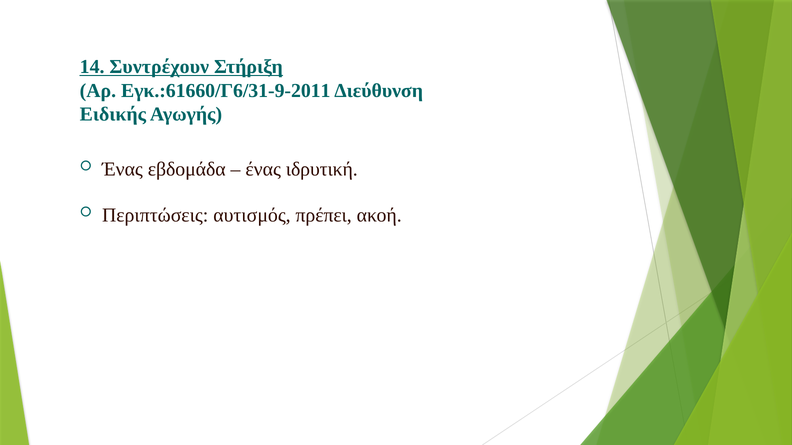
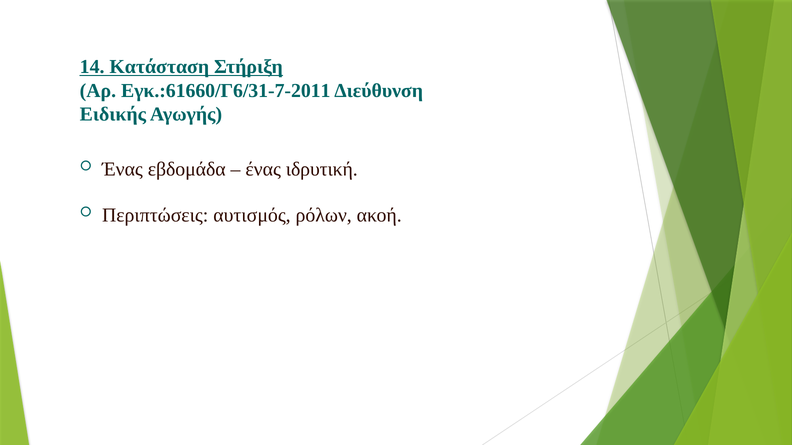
Συντρέχουν: Συντρέχουν -> Κατάσταση
Εγκ.:61660/Γ6/31-9-2011: Εγκ.:61660/Γ6/31-9-2011 -> Εγκ.:61660/Γ6/31-7-2011
πρέπει: πρέπει -> ρόλων
